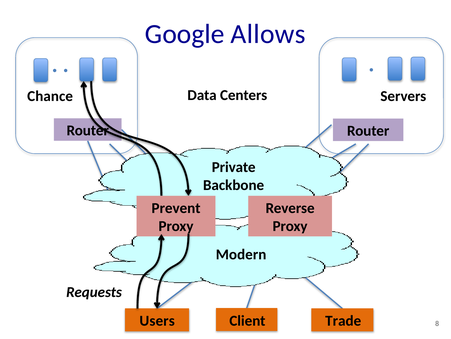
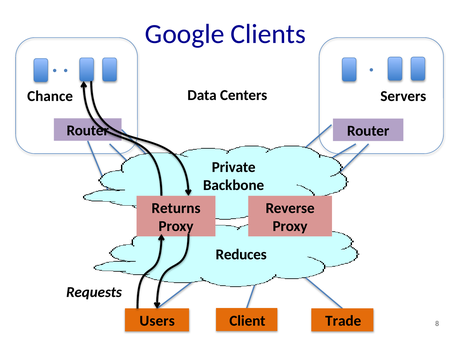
Allows: Allows -> Clients
Prevent: Prevent -> Returns
Modern: Modern -> Reduces
